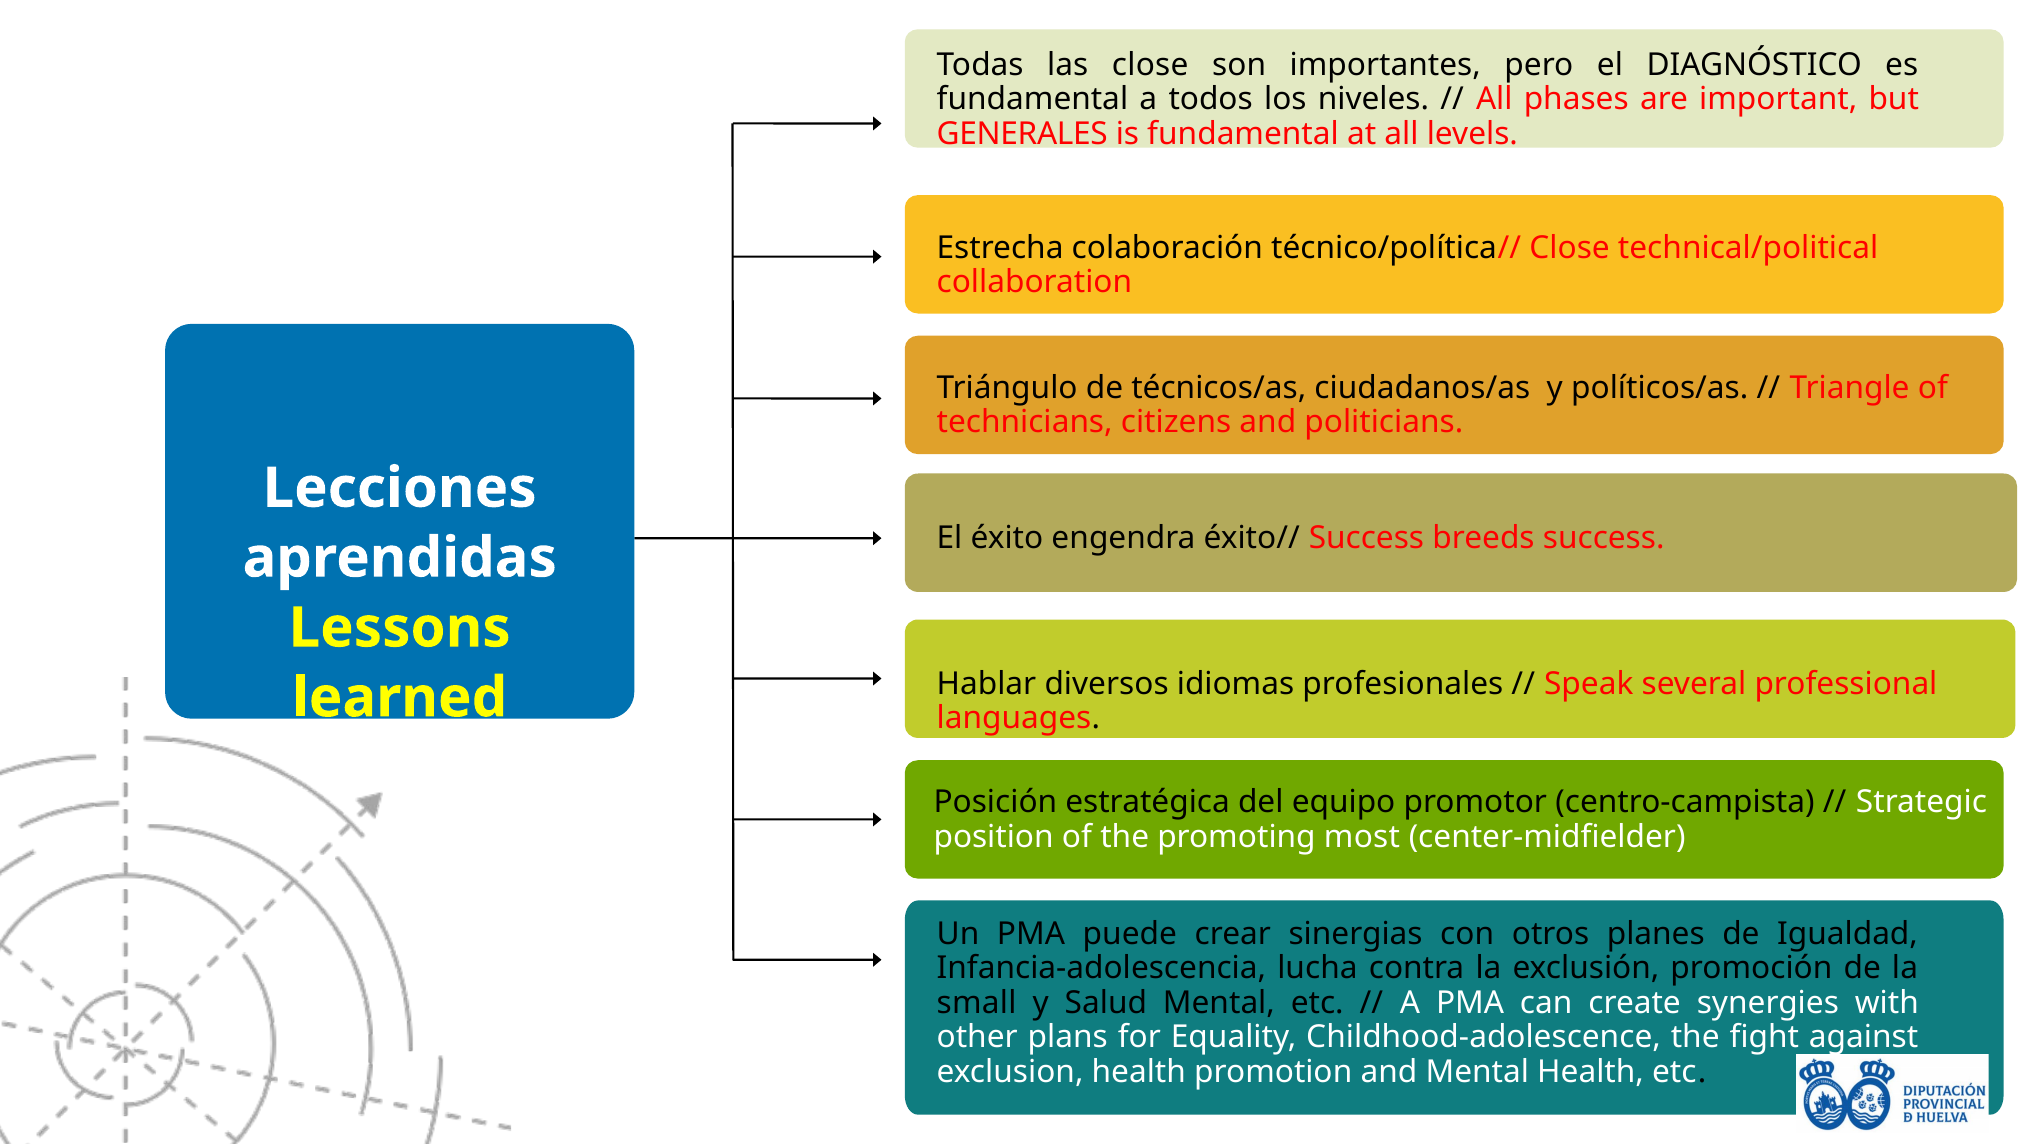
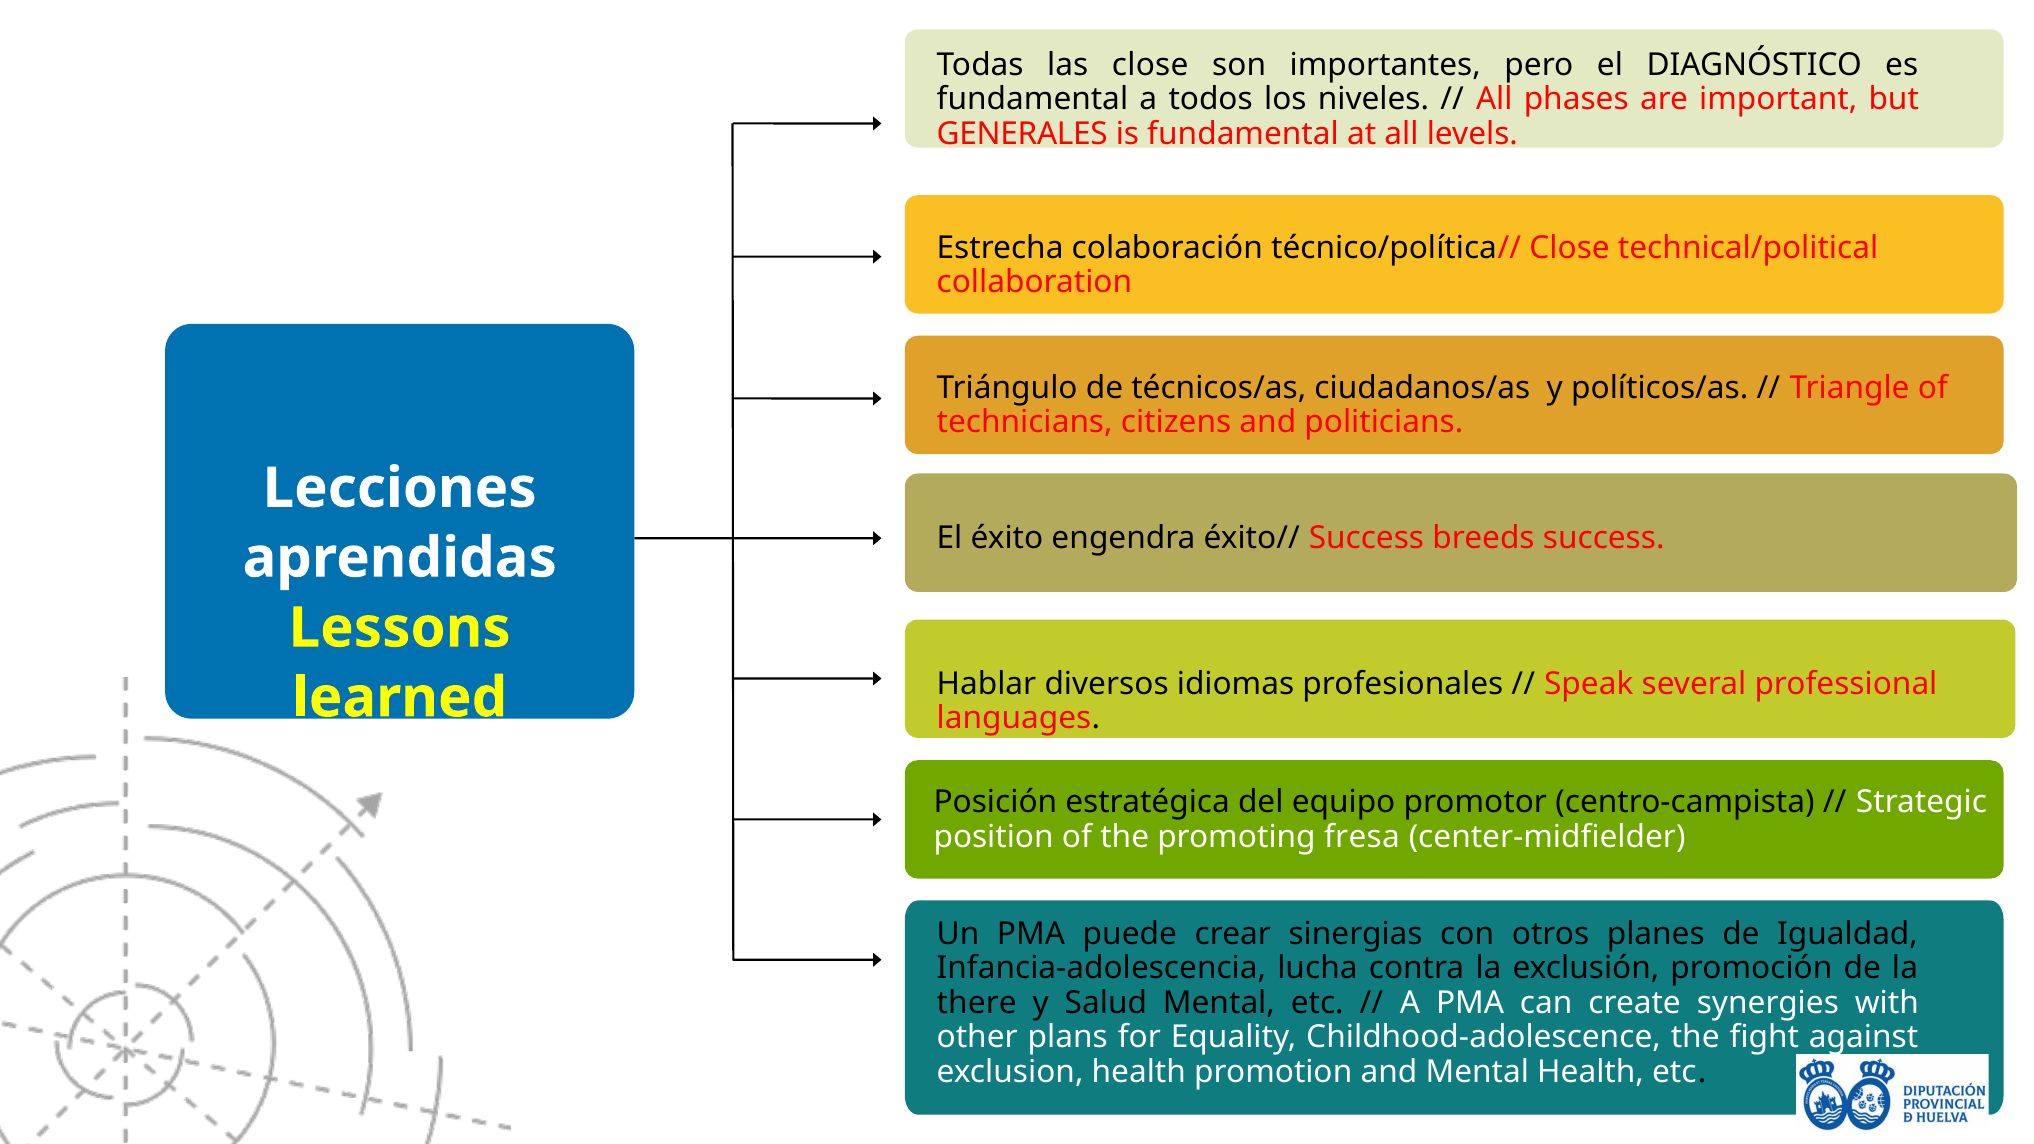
most: most -> fresa
small: small -> there
